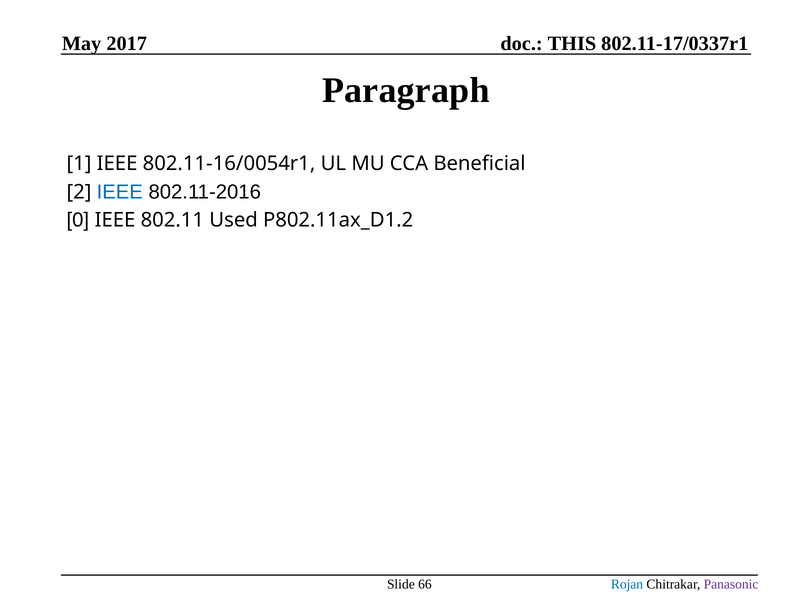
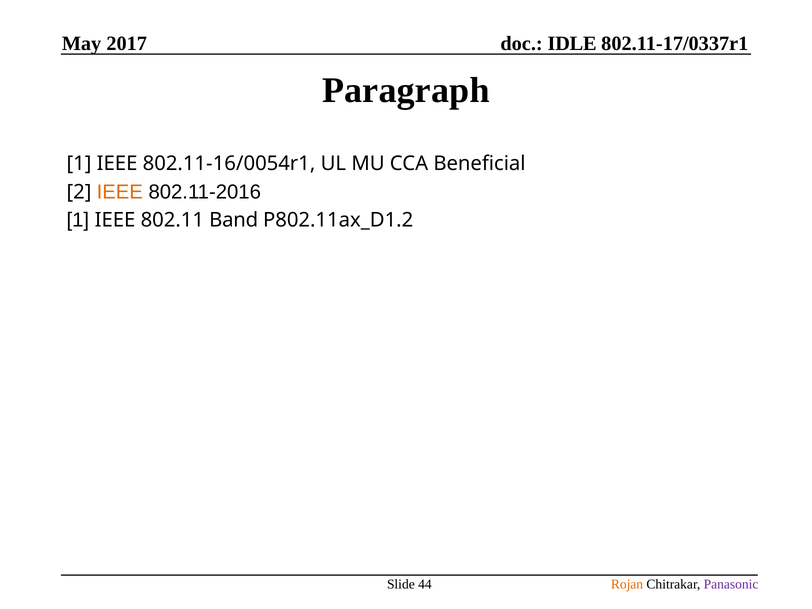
THIS: THIS -> IDLE
IEEE at (120, 192) colour: blue -> orange
0 at (78, 220): 0 -> 1
Used: Used -> Band
66: 66 -> 44
Rojan colour: blue -> orange
